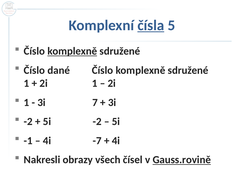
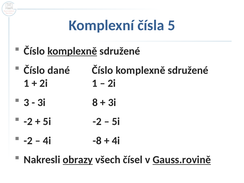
čísla underline: present -> none
1 at (27, 102): 1 -> 3
7: 7 -> 8
-1 at (28, 141): -1 -> -2
-7: -7 -> -8
obrazy underline: none -> present
